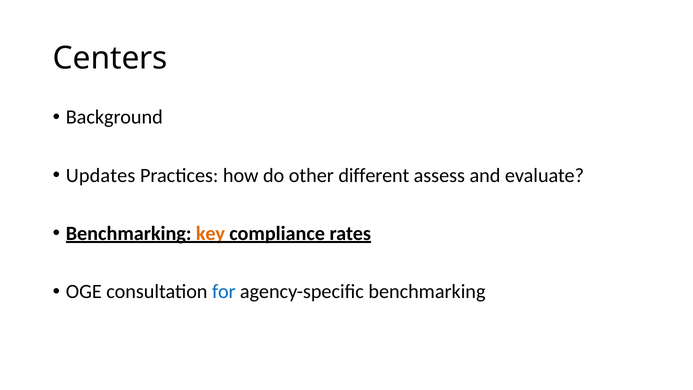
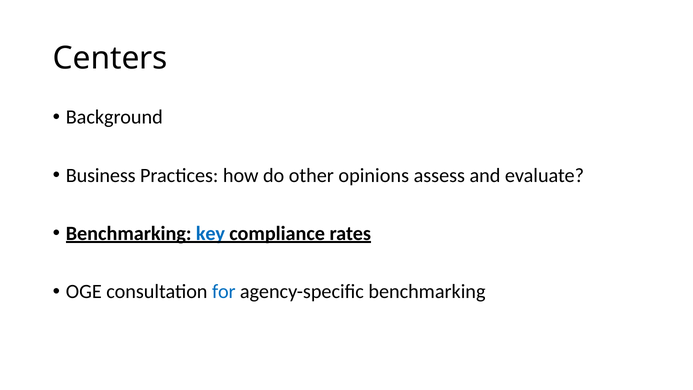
Updates: Updates -> Business
different: different -> opinions
key colour: orange -> blue
